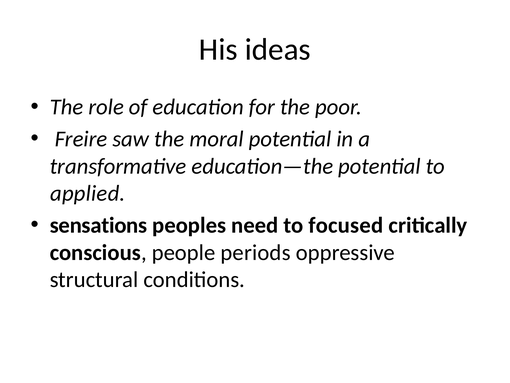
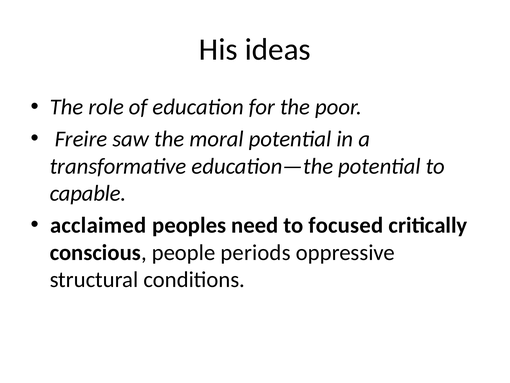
applied: applied -> capable
sensations: sensations -> acclaimed
